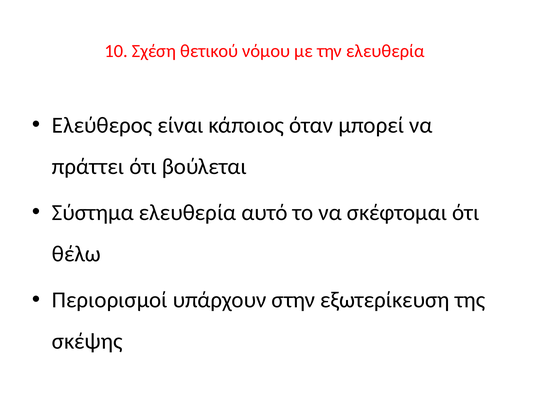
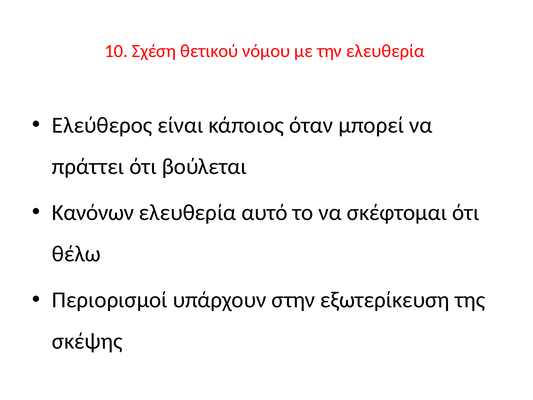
Σύστημα: Σύστημα -> Κανόνων
